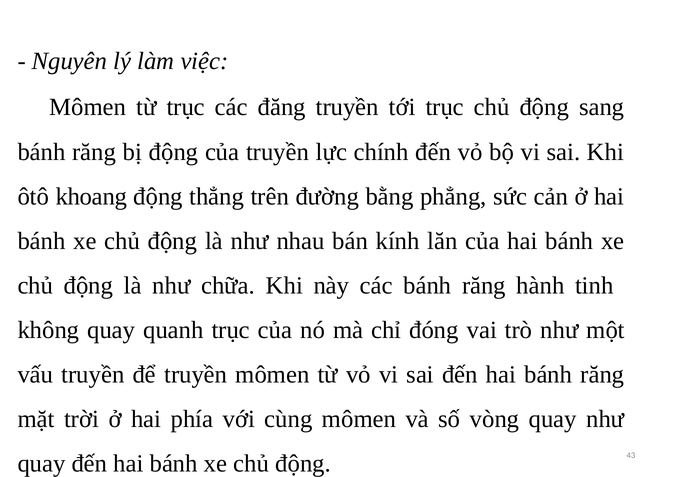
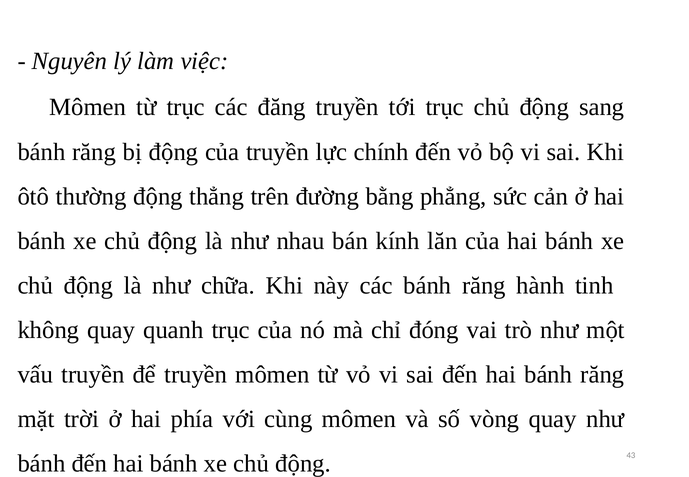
khoang: khoang -> thường
quay at (42, 464): quay -> bánh
